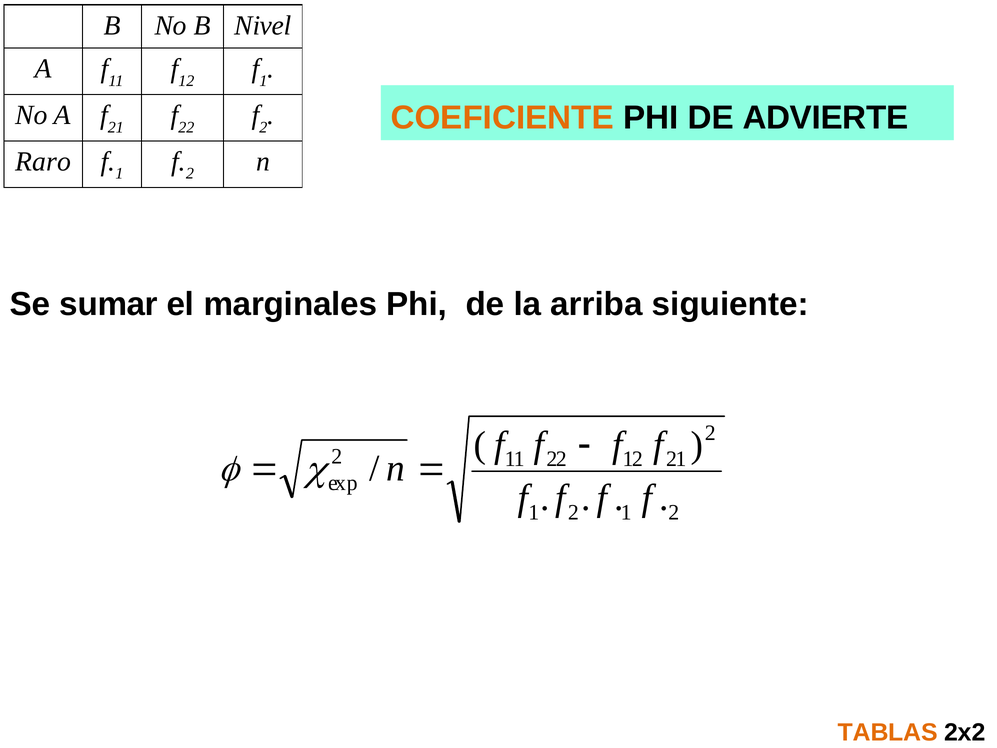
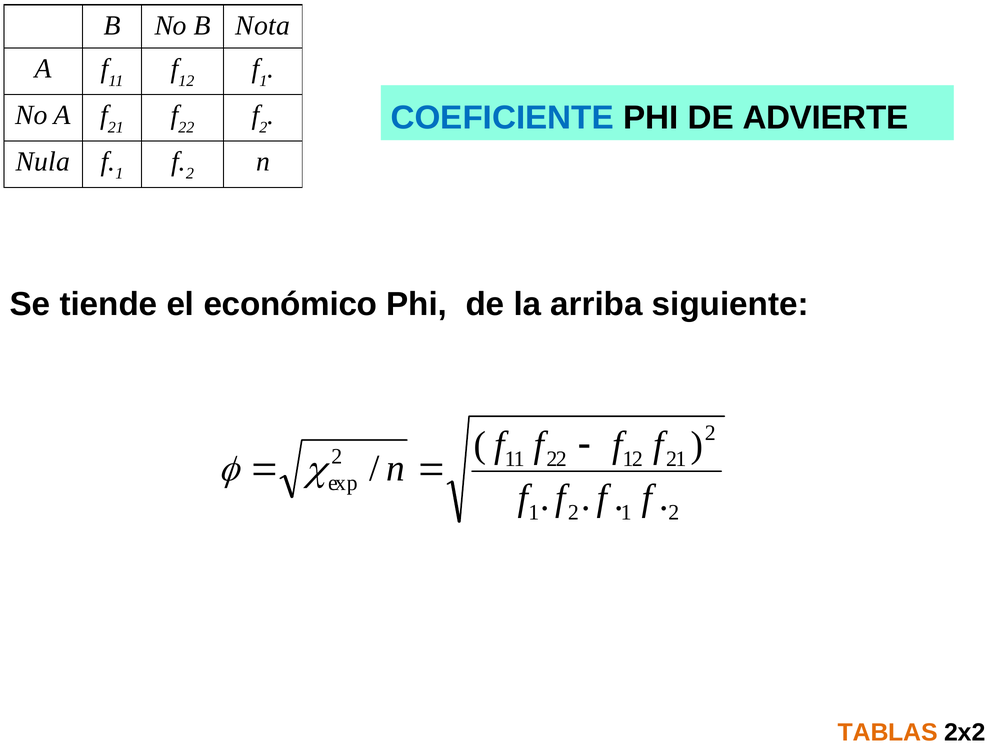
Nivel: Nivel -> Nota
COEFICIENTE colour: orange -> blue
Raro: Raro -> Nula
sumar: sumar -> tiende
marginales: marginales -> económico
